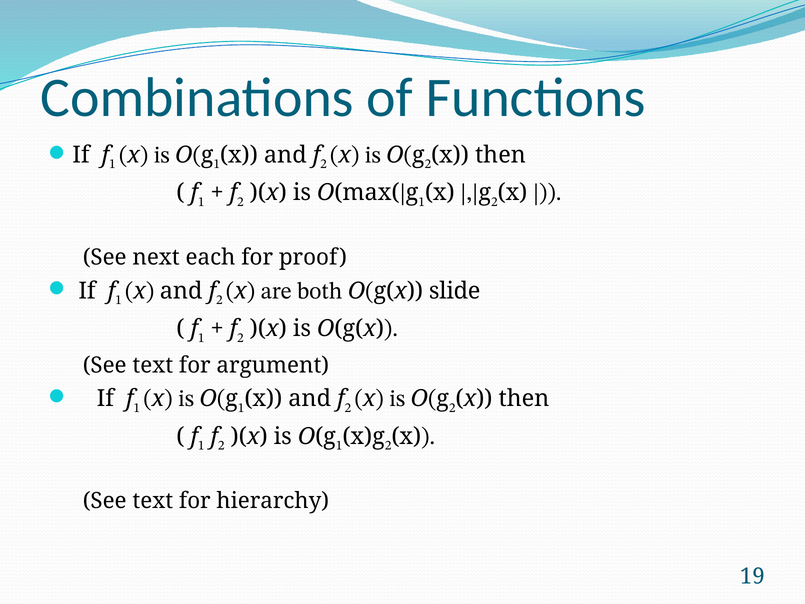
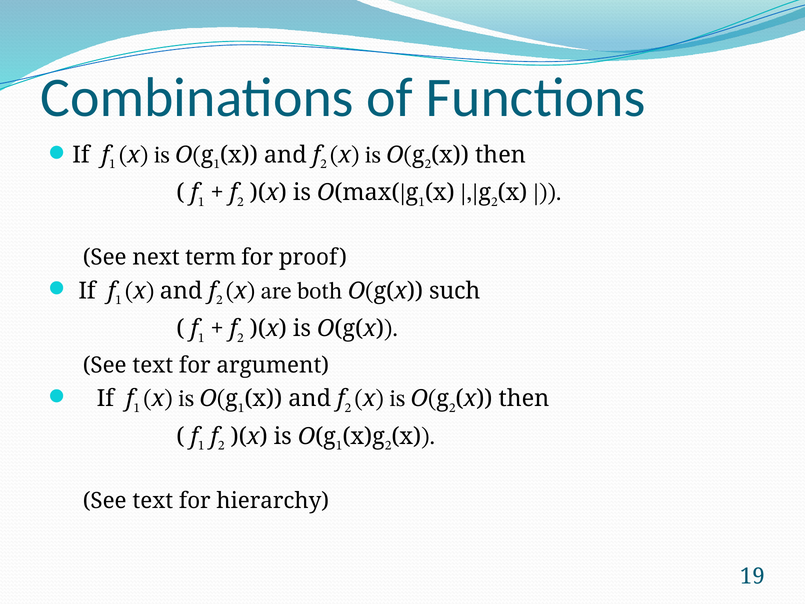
each: each -> term
slide: slide -> such
